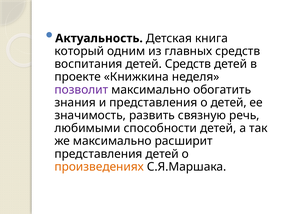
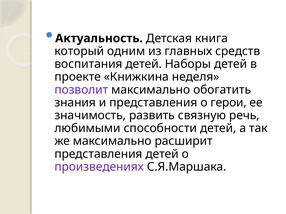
детей Средств: Средств -> Наборы
о детей: детей -> герои
произведениях colour: orange -> purple
